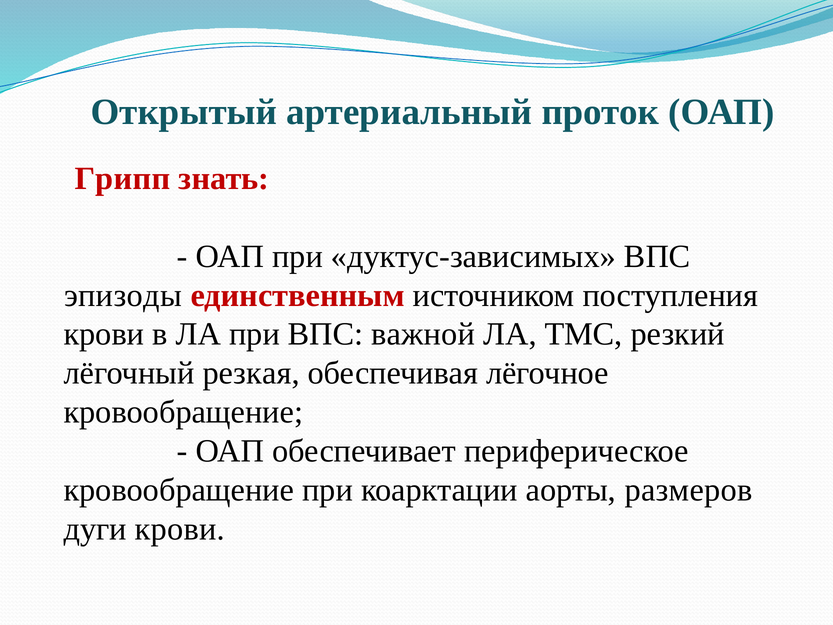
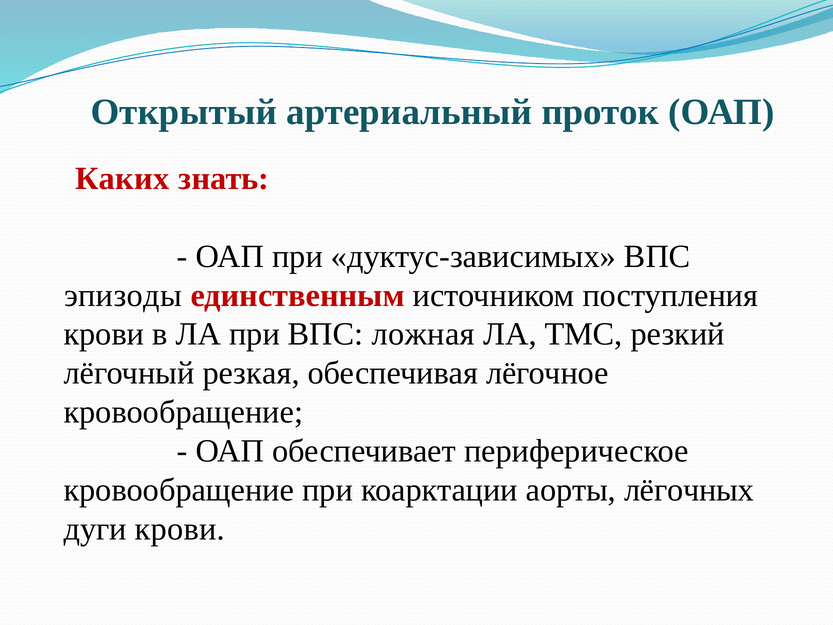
Грипп: Грипп -> Каких
важной: важной -> ложная
размеров: размеров -> лёгочных
